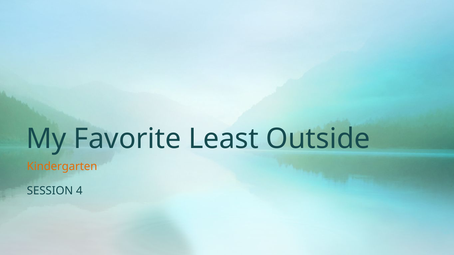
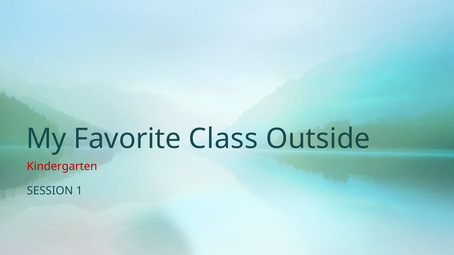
Least: Least -> Class
Kindergarten colour: orange -> red
4: 4 -> 1
